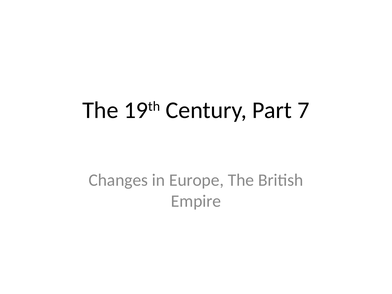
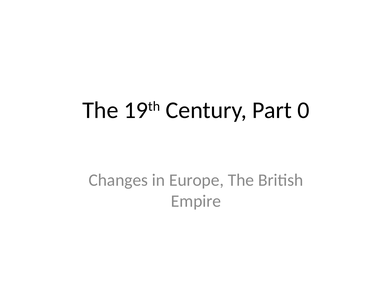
7: 7 -> 0
